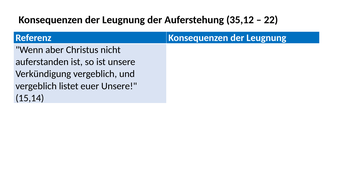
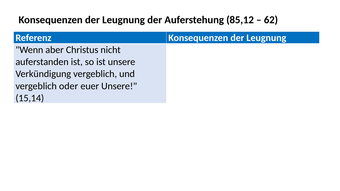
35,12: 35,12 -> 85,12
22: 22 -> 62
listet: listet -> oder
